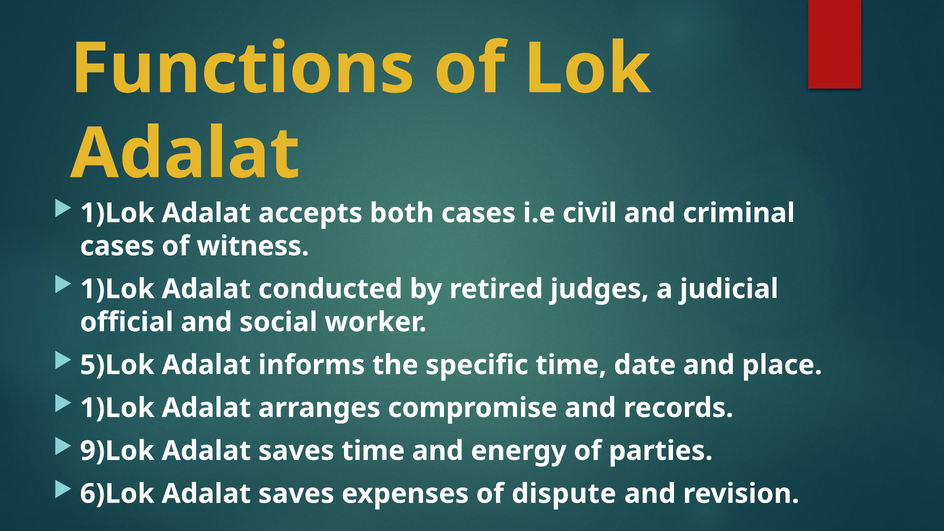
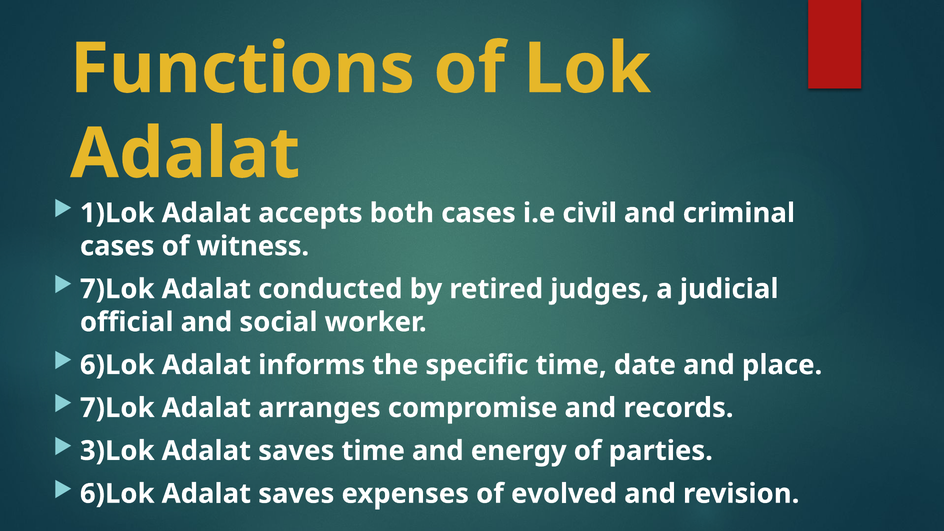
1)Lok at (117, 289): 1)Lok -> 7)Lok
5)Lok at (117, 365): 5)Lok -> 6)Lok
1)Lok at (117, 408): 1)Lok -> 7)Lok
9)Lok: 9)Lok -> 3)Lok
dispute: dispute -> evolved
